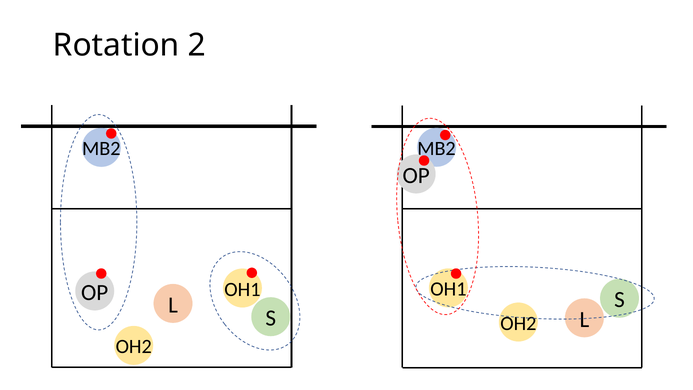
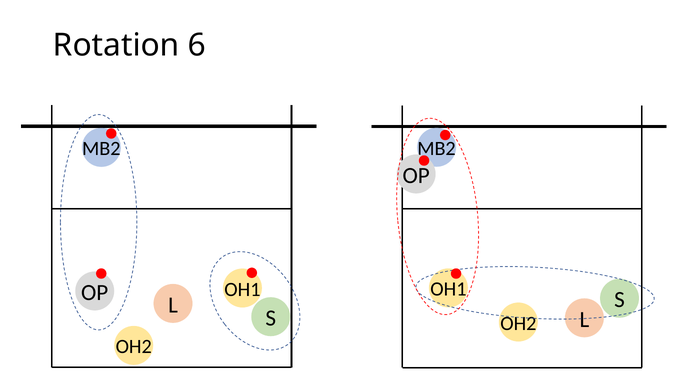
2: 2 -> 6
